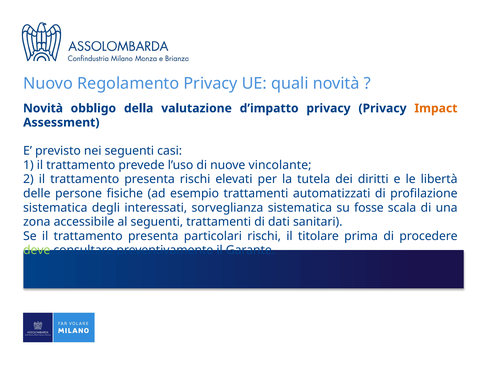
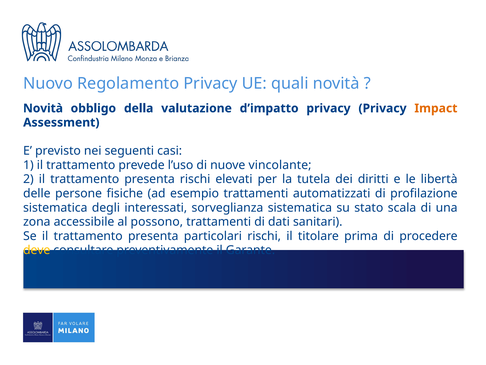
fosse: fosse -> stato
al seguenti: seguenti -> possono
deve colour: light green -> yellow
